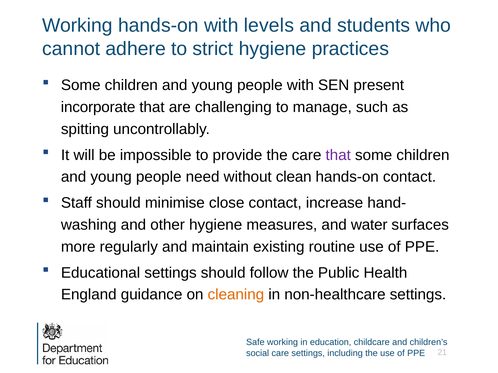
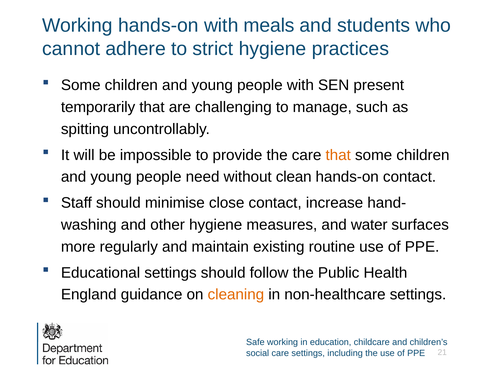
levels: levels -> meals
incorporate: incorporate -> temporarily
that at (338, 155) colour: purple -> orange
